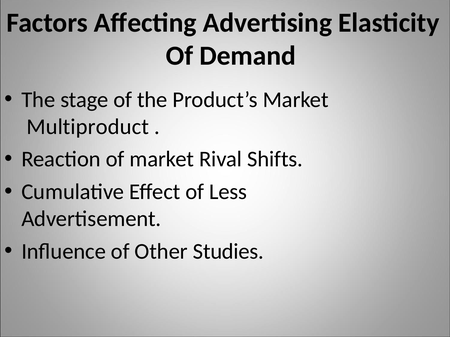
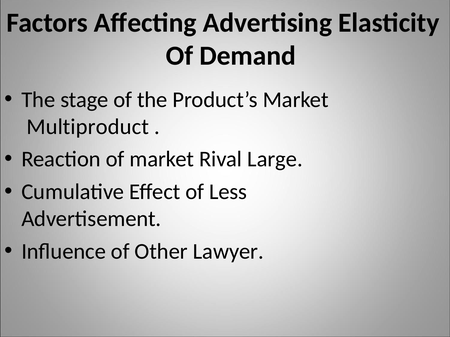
Shifts: Shifts -> Large
Studies: Studies -> Lawyer
